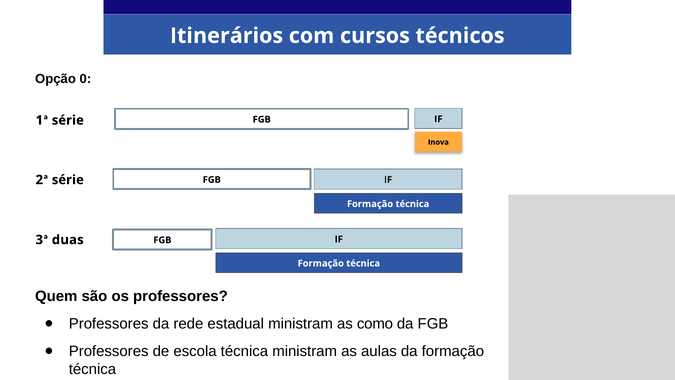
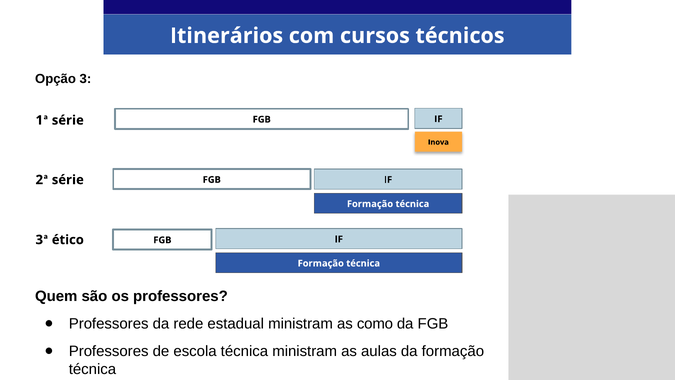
0: 0 -> 3
duas: duas -> ético
